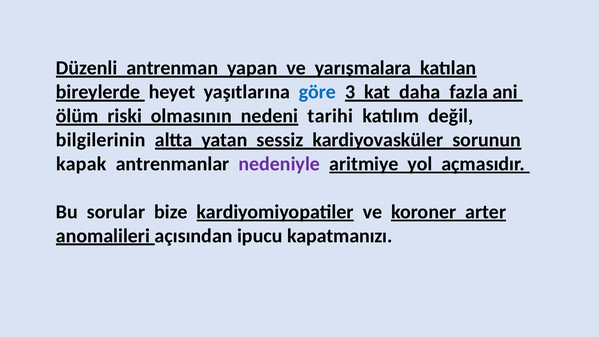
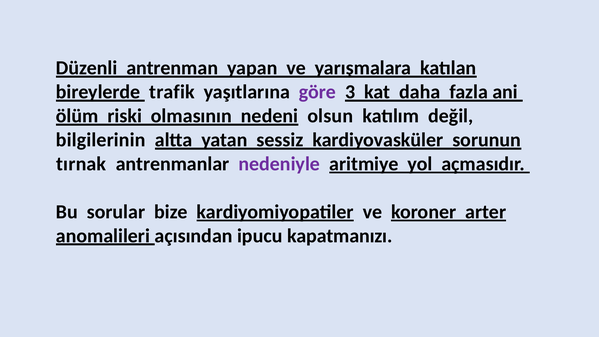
heyet: heyet -> trafik
göre colour: blue -> purple
tarihi: tarihi -> olsun
kapak: kapak -> tırnak
